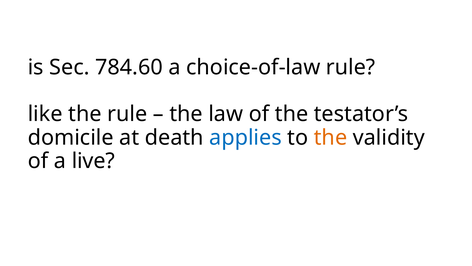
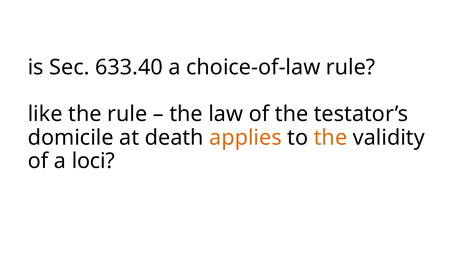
784.60: 784.60 -> 633.40
applies colour: blue -> orange
live: live -> loci
